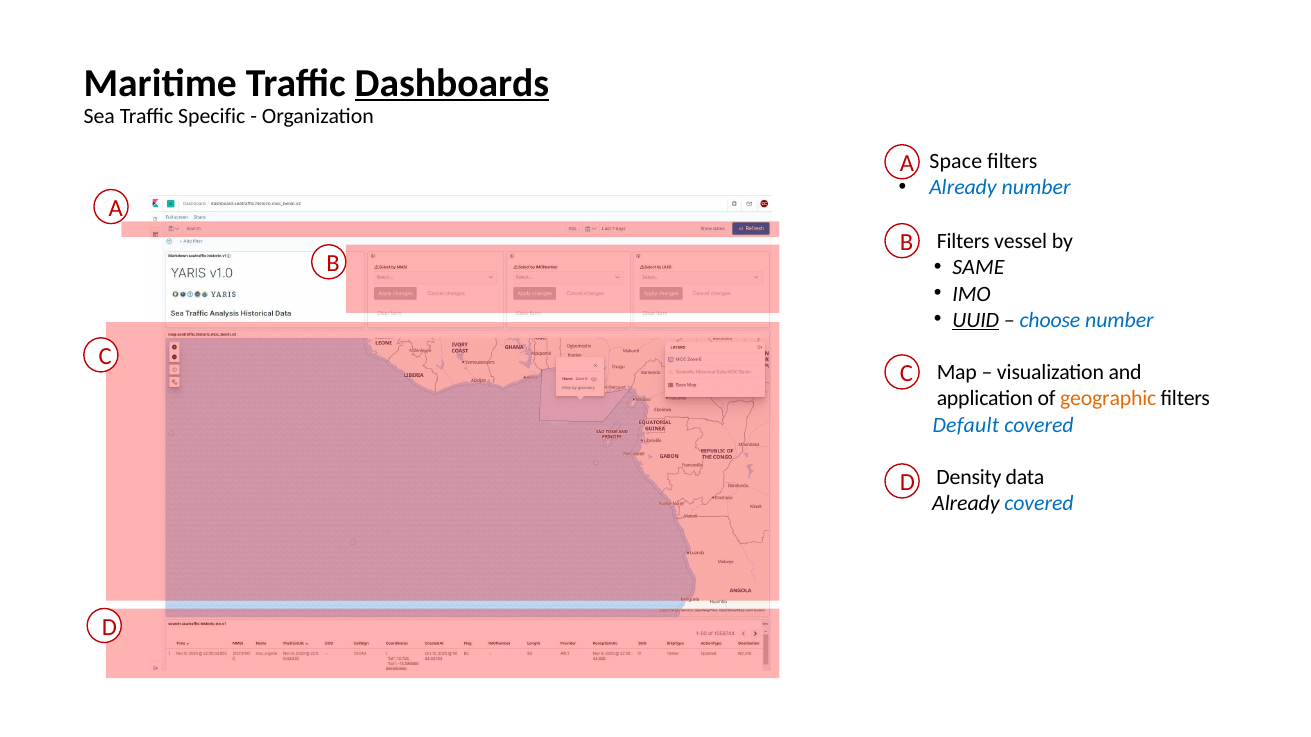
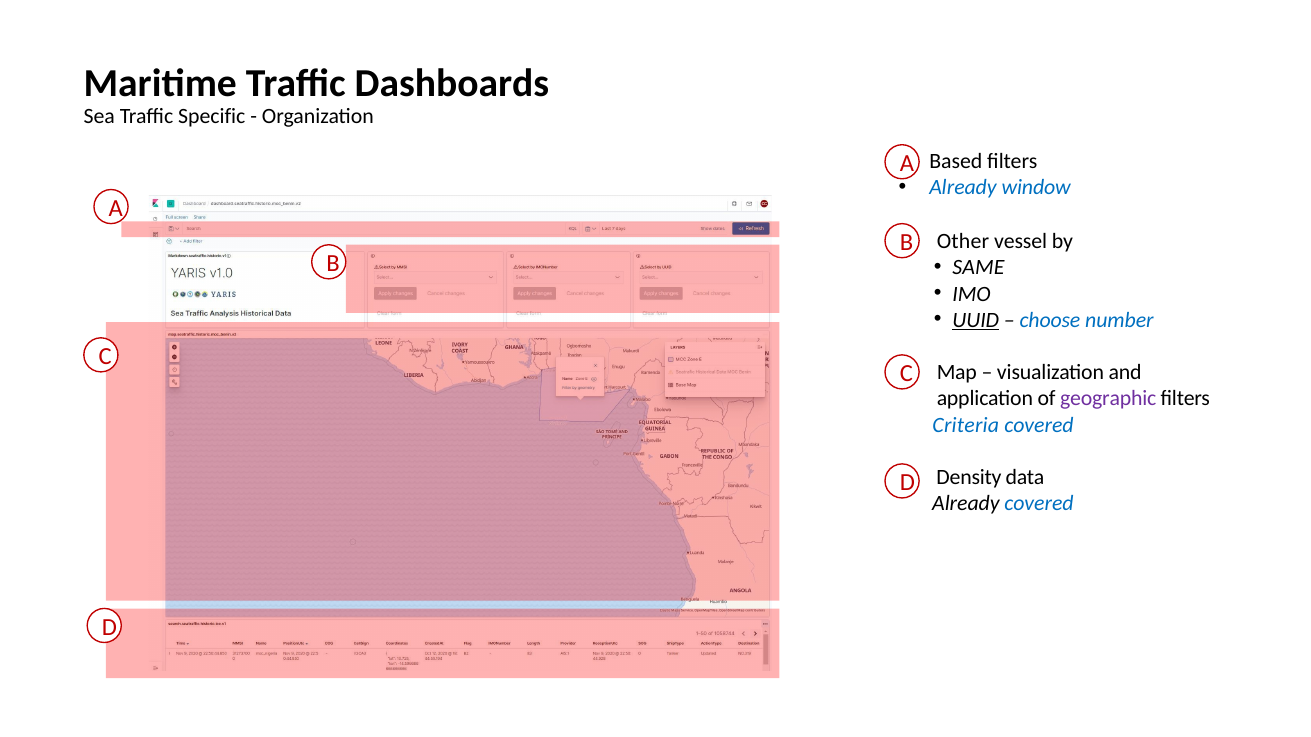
Dashboards underline: present -> none
Space: Space -> Based
Already number: number -> window
Filters at (963, 242): Filters -> Other
geographic colour: orange -> purple
Default: Default -> Criteria
